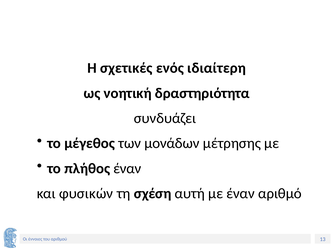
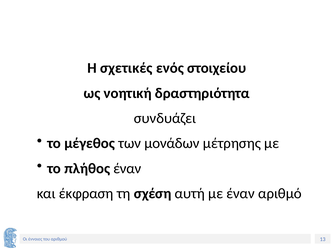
ιδιαίτερη: ιδιαίτερη -> στοιχείου
φυσικών: φυσικών -> έκφραση
